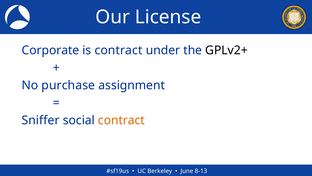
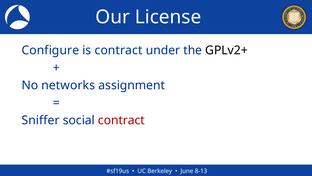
Corporate: Corporate -> Configure
purchase: purchase -> networks
contract at (121, 120) colour: orange -> red
